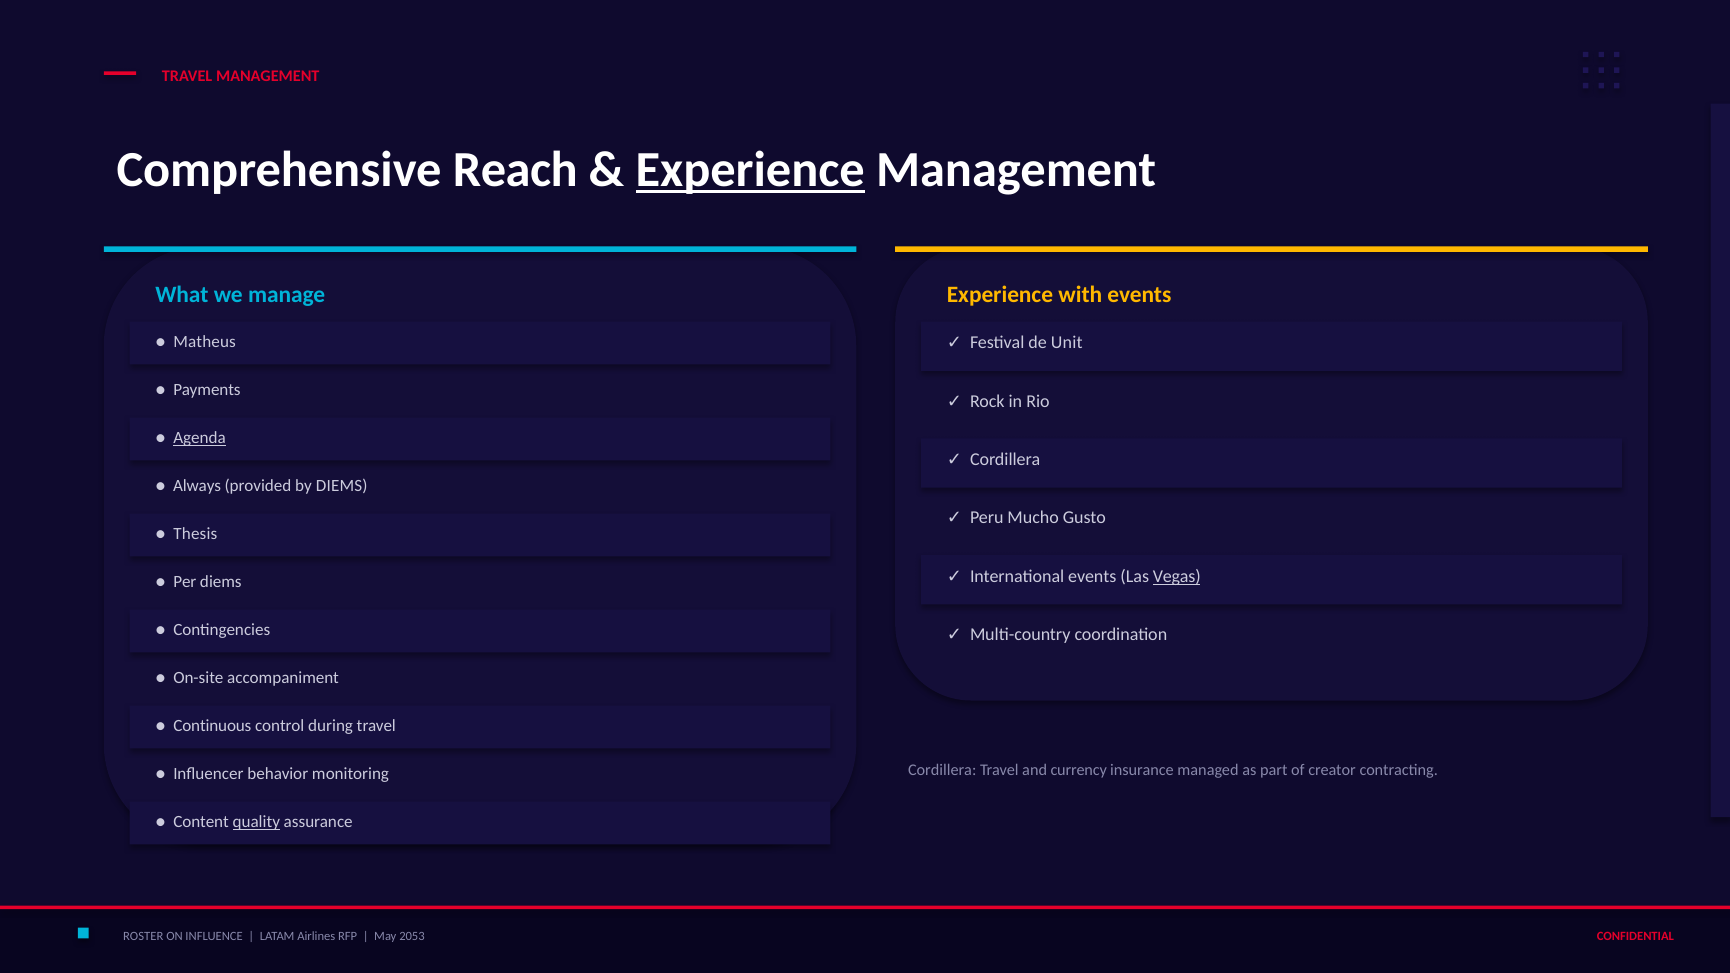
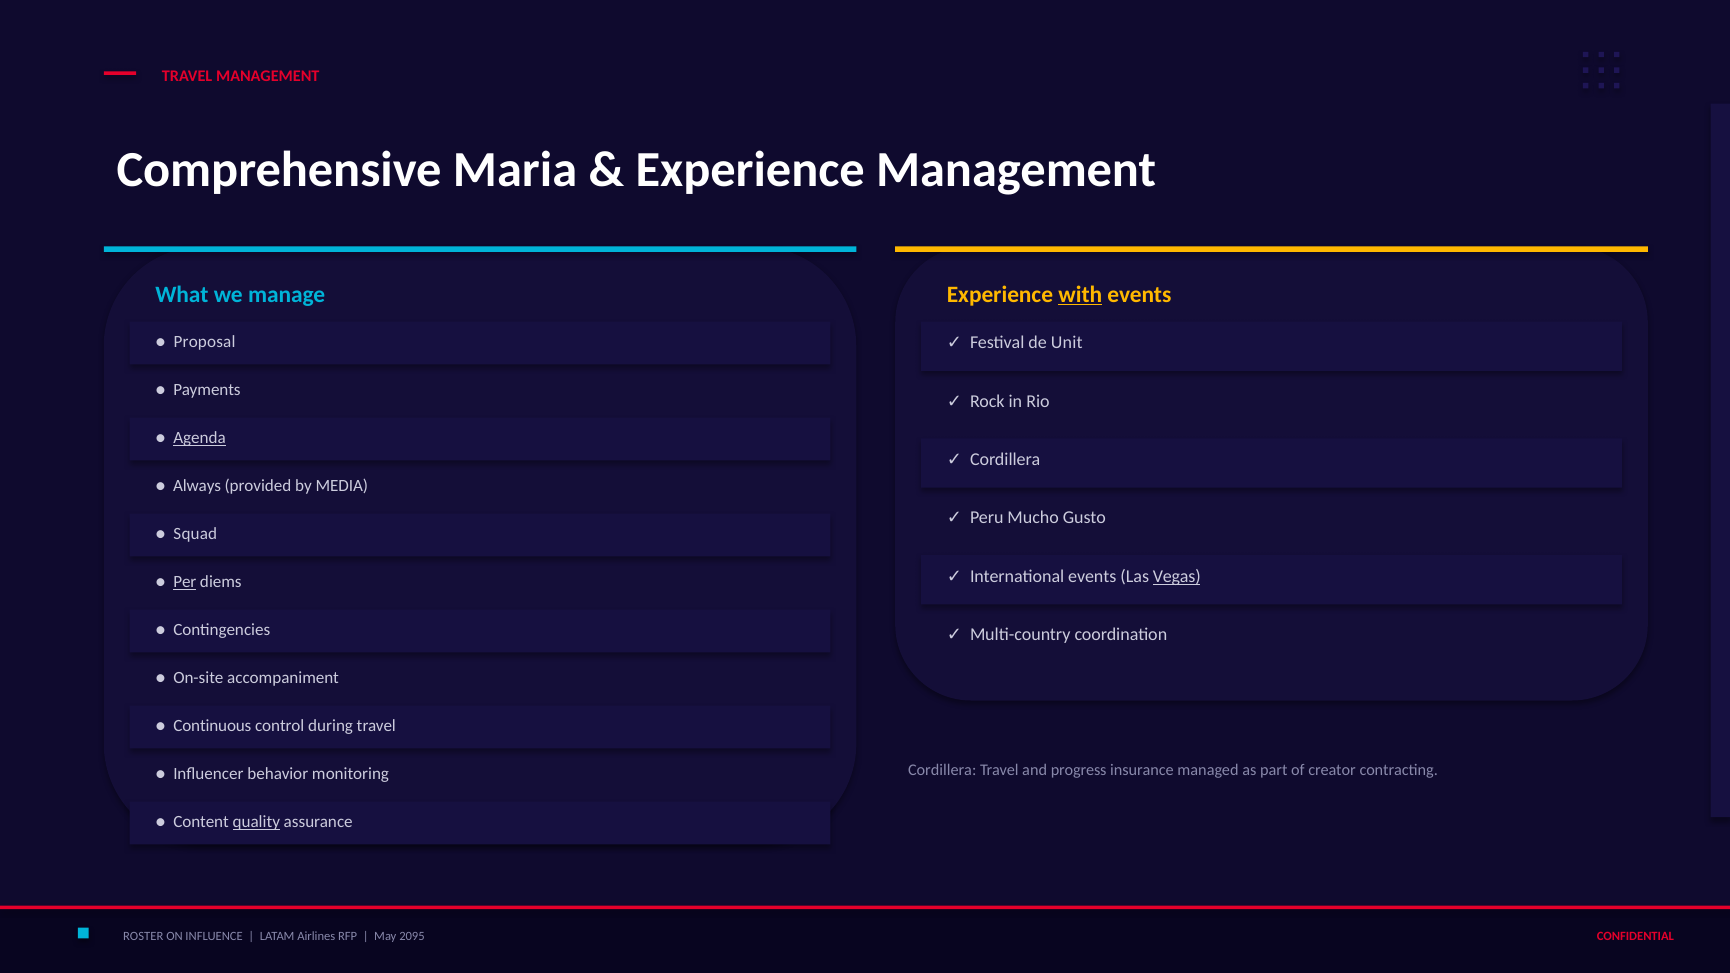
Reach: Reach -> Maria
Experience at (750, 170) underline: present -> none
with underline: none -> present
Matheus: Matheus -> Proposal
by DIEMS: DIEMS -> MEDIA
Thesis: Thesis -> Squad
Per underline: none -> present
currency: currency -> progress
2053: 2053 -> 2095
